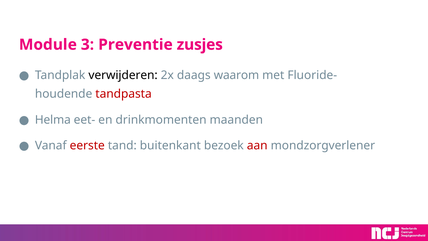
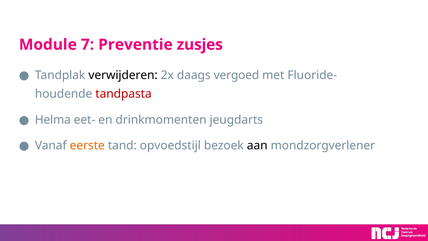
3: 3 -> 7
waarom: waarom -> vergoed
maanden: maanden -> jeugdarts
eerste colour: red -> orange
buitenkant: buitenkant -> opvoedstijl
aan colour: red -> black
